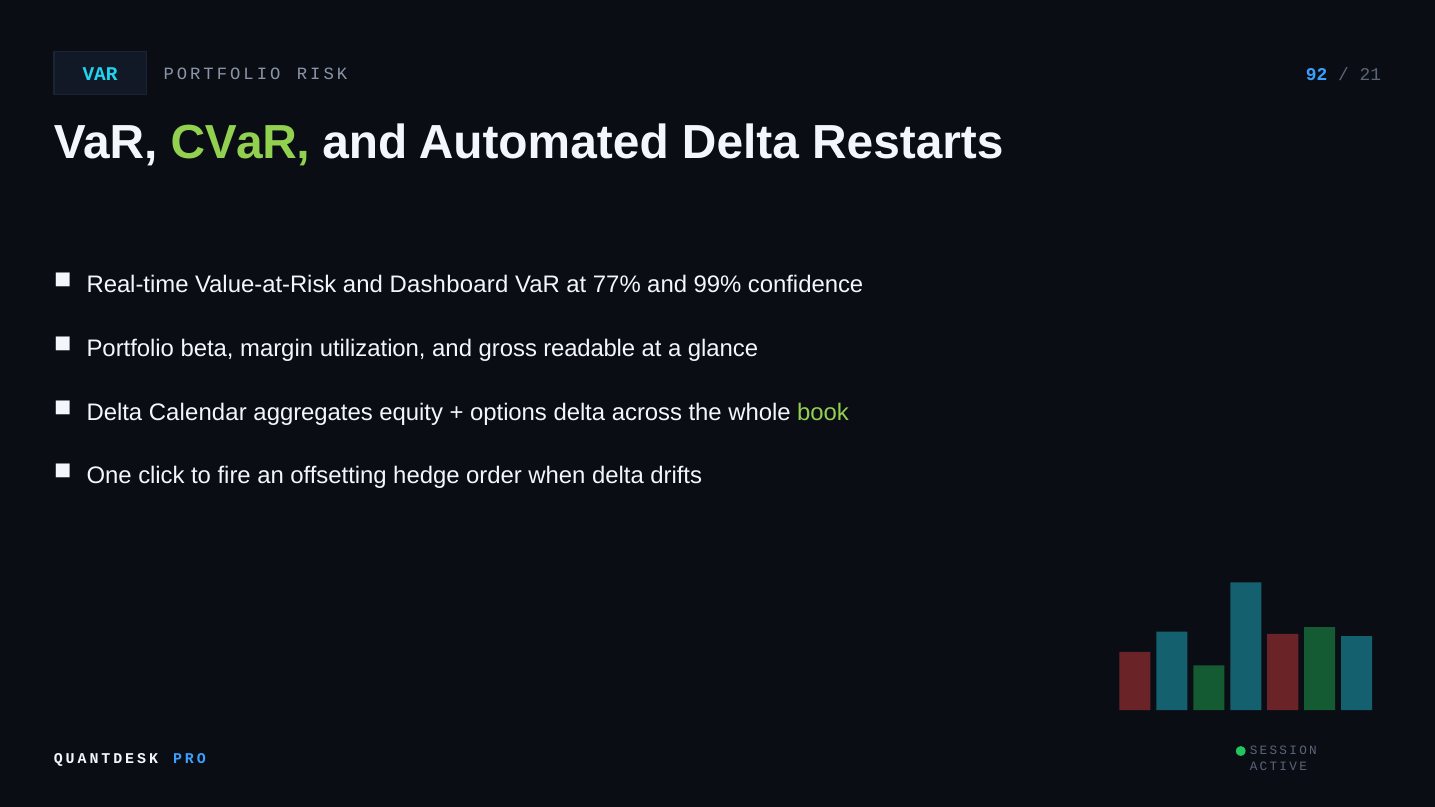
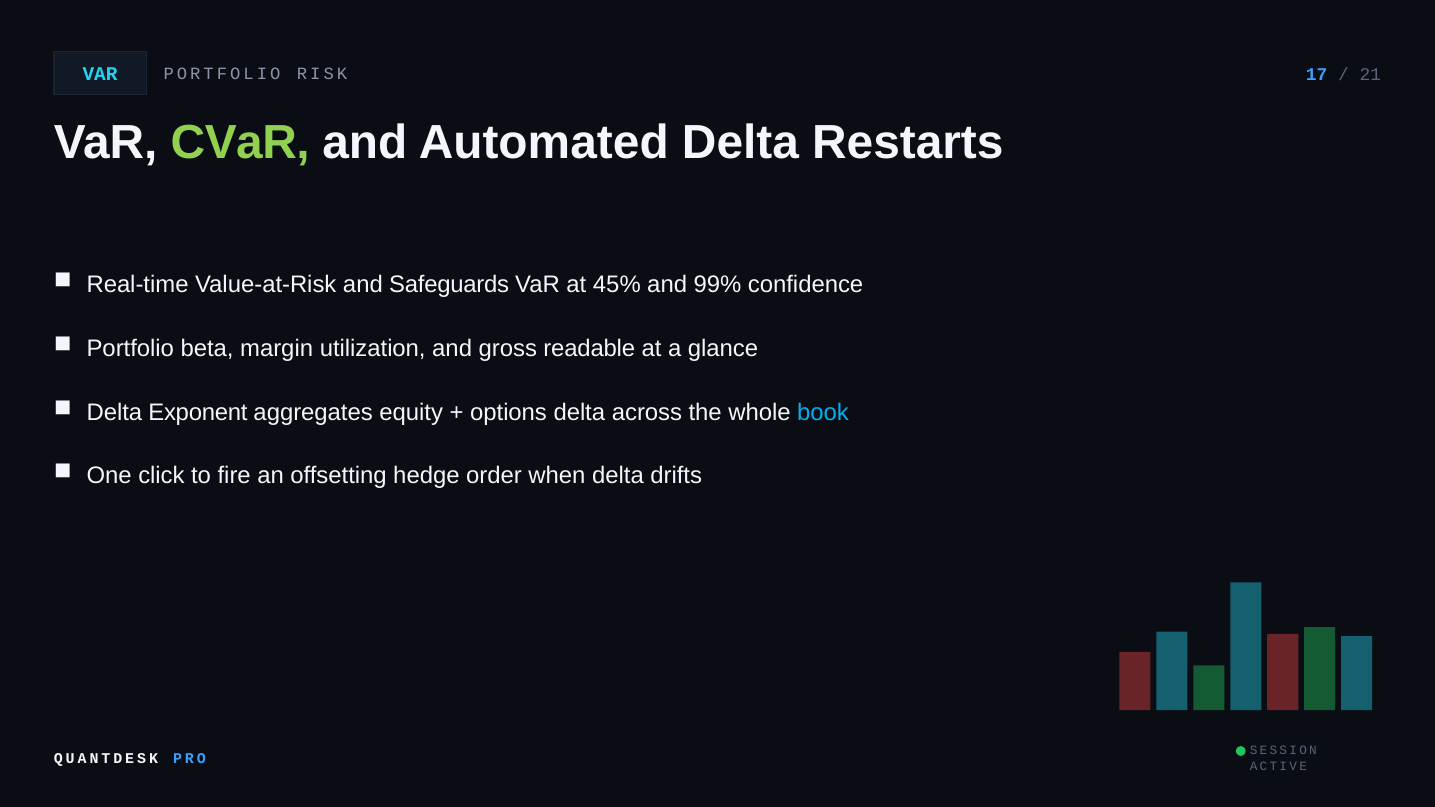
92: 92 -> 17
Dashboard: Dashboard -> Safeguards
77%: 77% -> 45%
Calendar: Calendar -> Exponent
book colour: light green -> light blue
